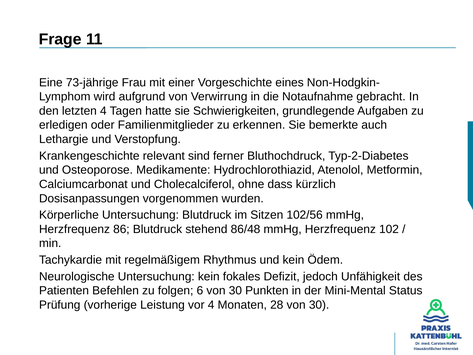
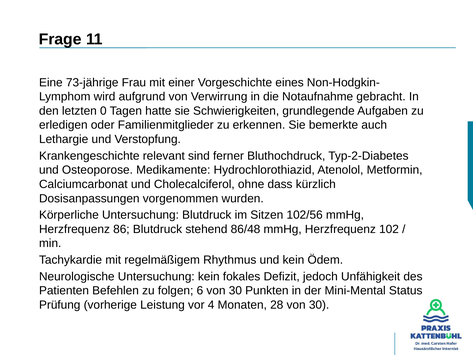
letzten 4: 4 -> 0
